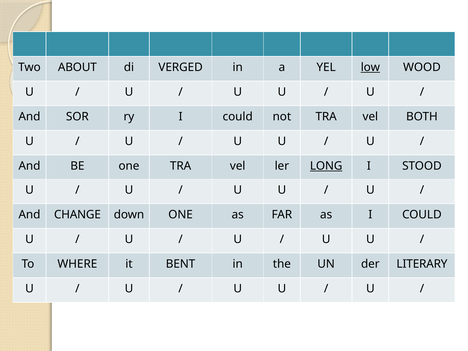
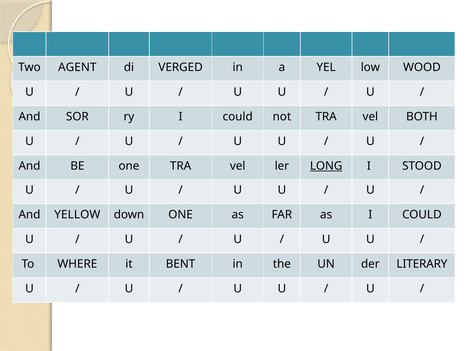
ABOUT: ABOUT -> AGENT
low underline: present -> none
CHANGE: CHANGE -> YELLOW
